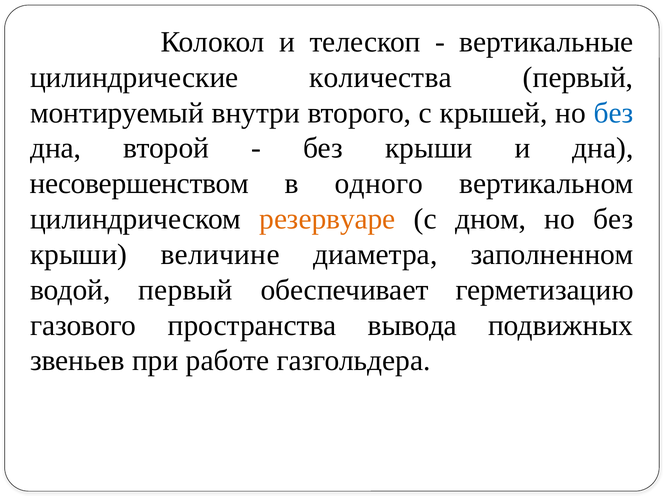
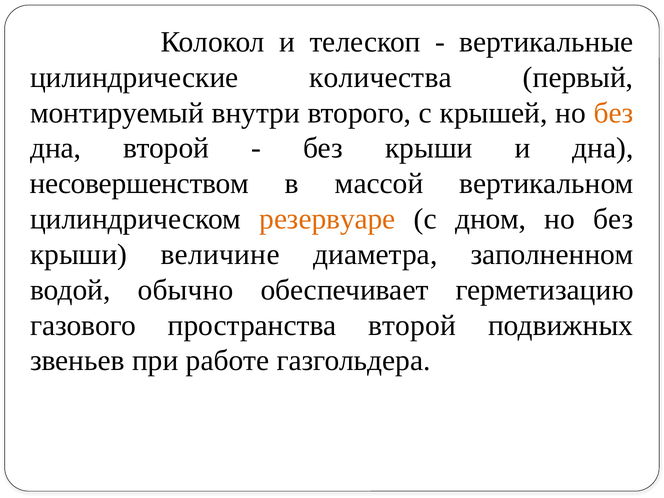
без at (613, 113) colour: blue -> orange
одного: одного -> массой
водой первый: первый -> обычно
пространства вывода: вывода -> второй
